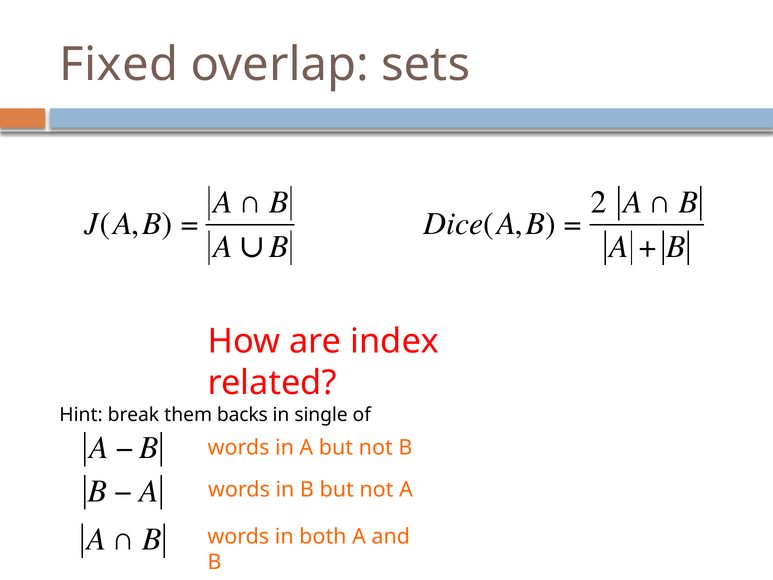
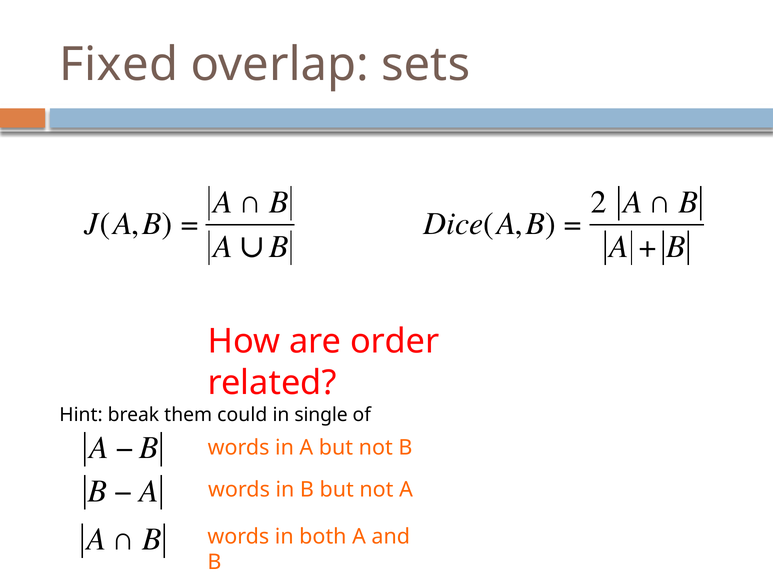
index: index -> order
backs: backs -> could
